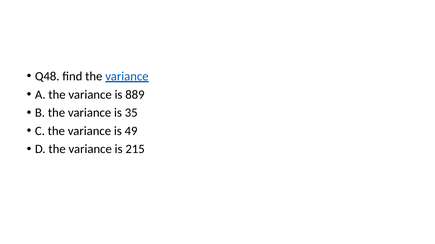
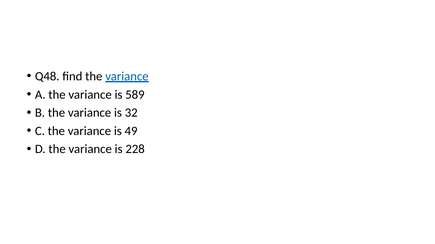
889: 889 -> 589
35: 35 -> 32
215: 215 -> 228
